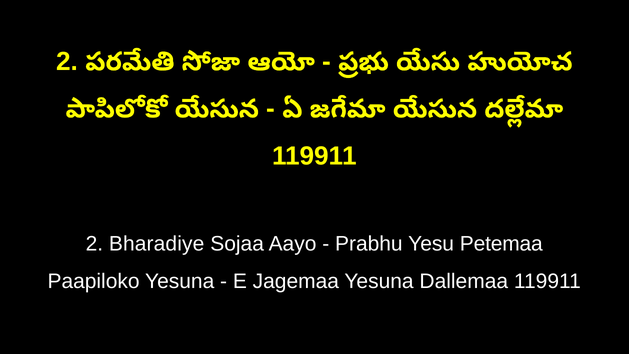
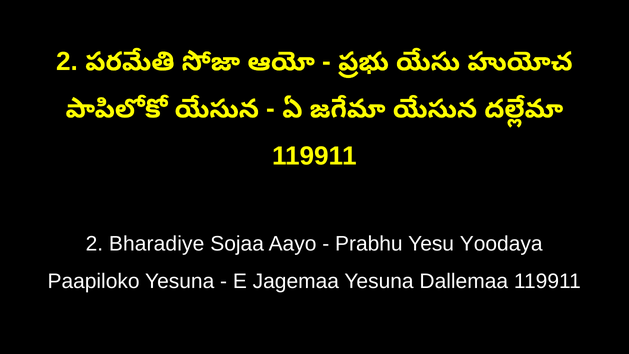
Petemaa: Petemaa -> Yoodaya
